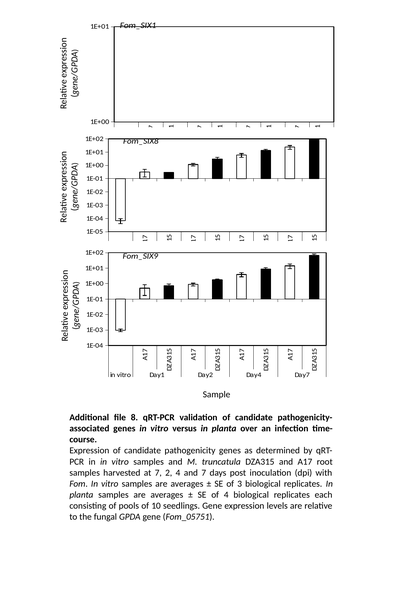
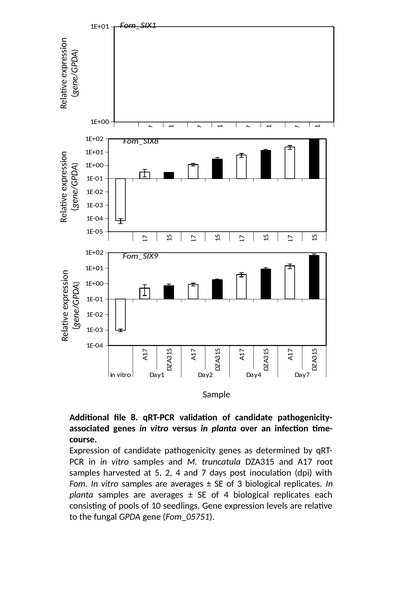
at 7: 7 -> 5
